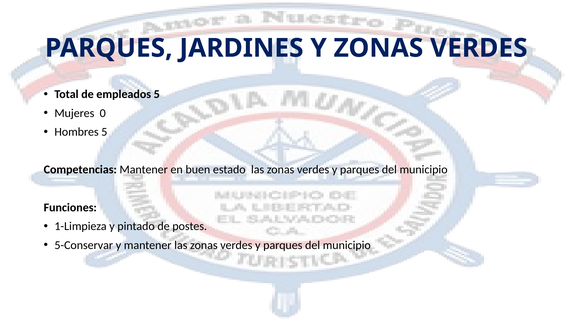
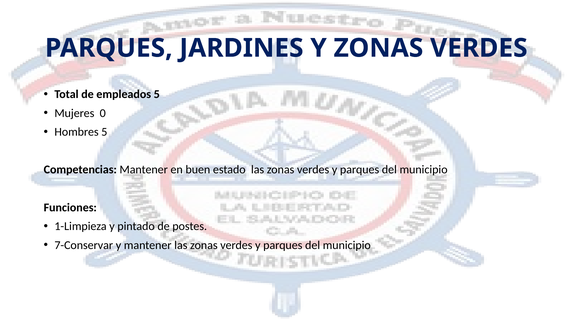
5-Conservar: 5-Conservar -> 7-Conservar
